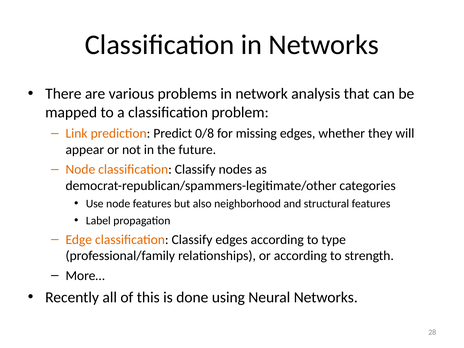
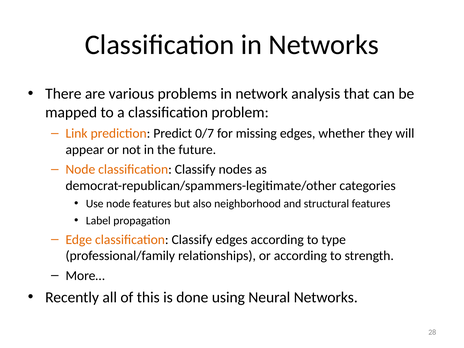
0/8: 0/8 -> 0/7
